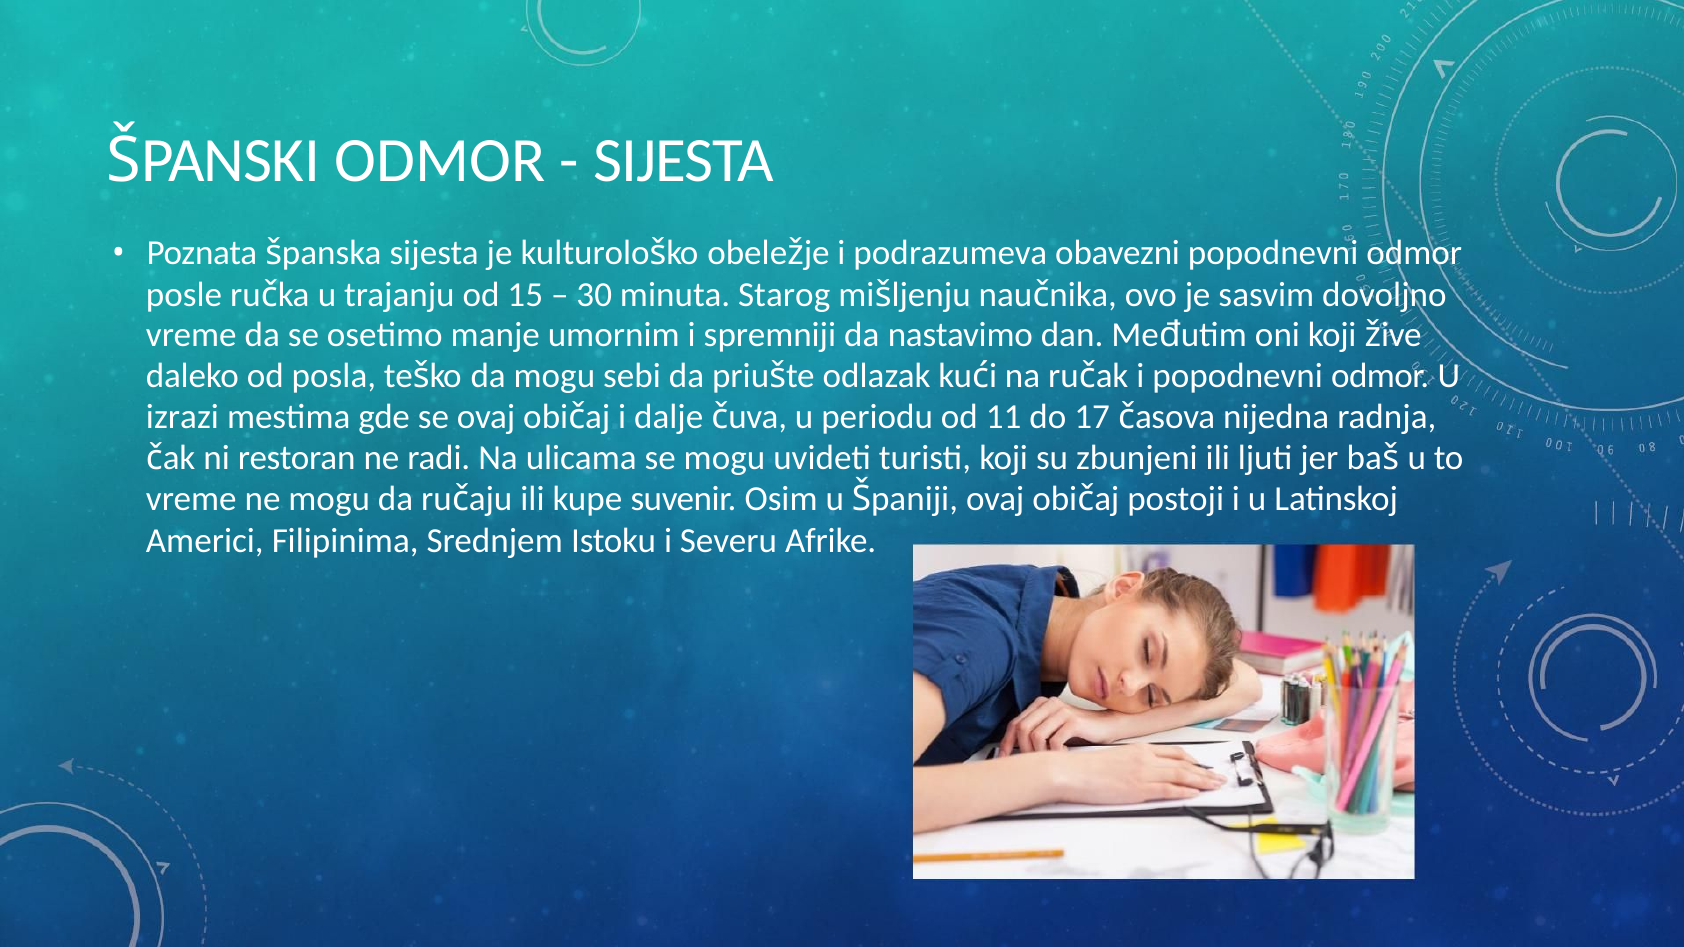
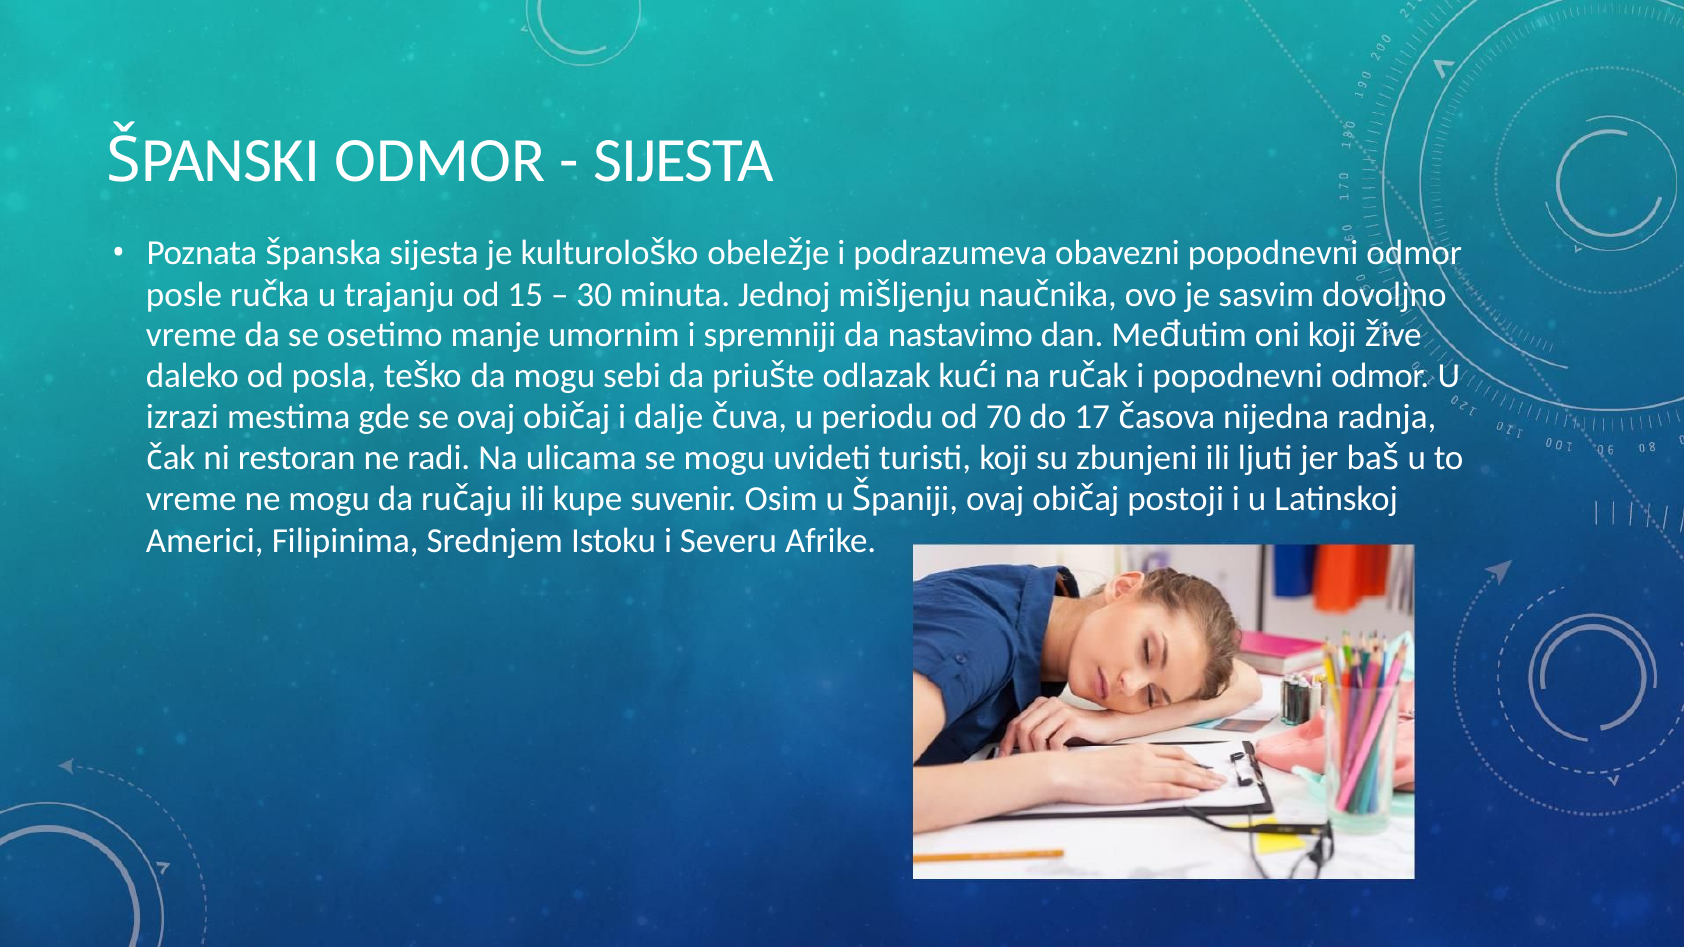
Starog: Starog -> Jednoj
11: 11 -> 70
